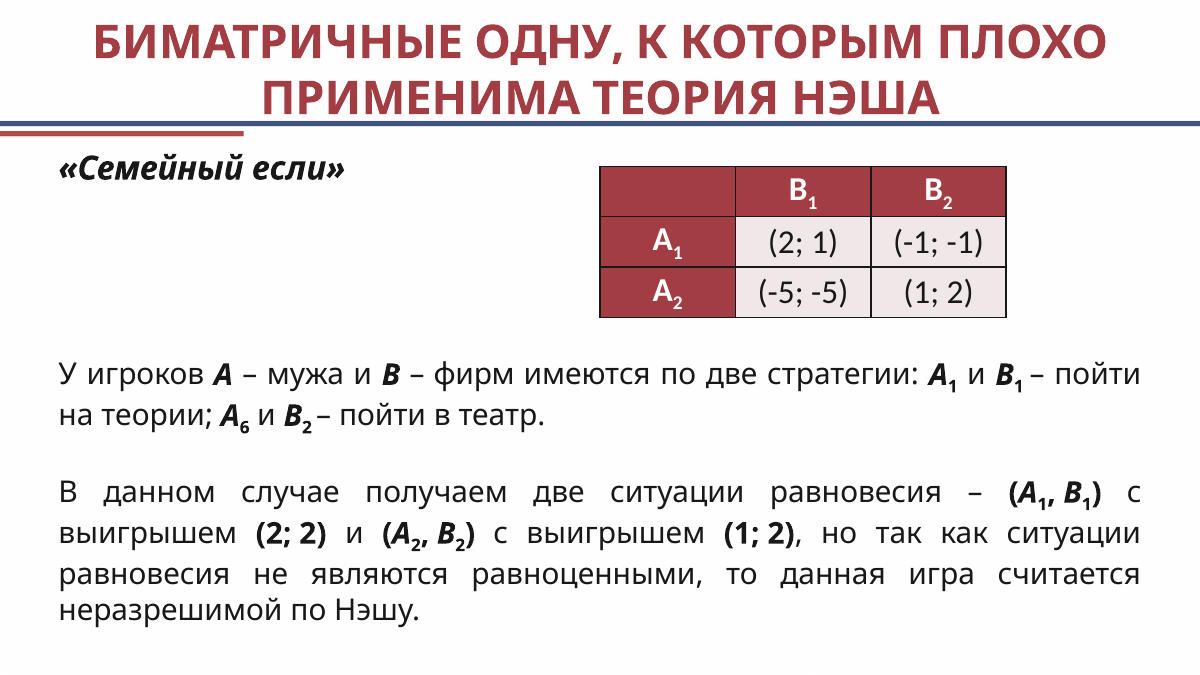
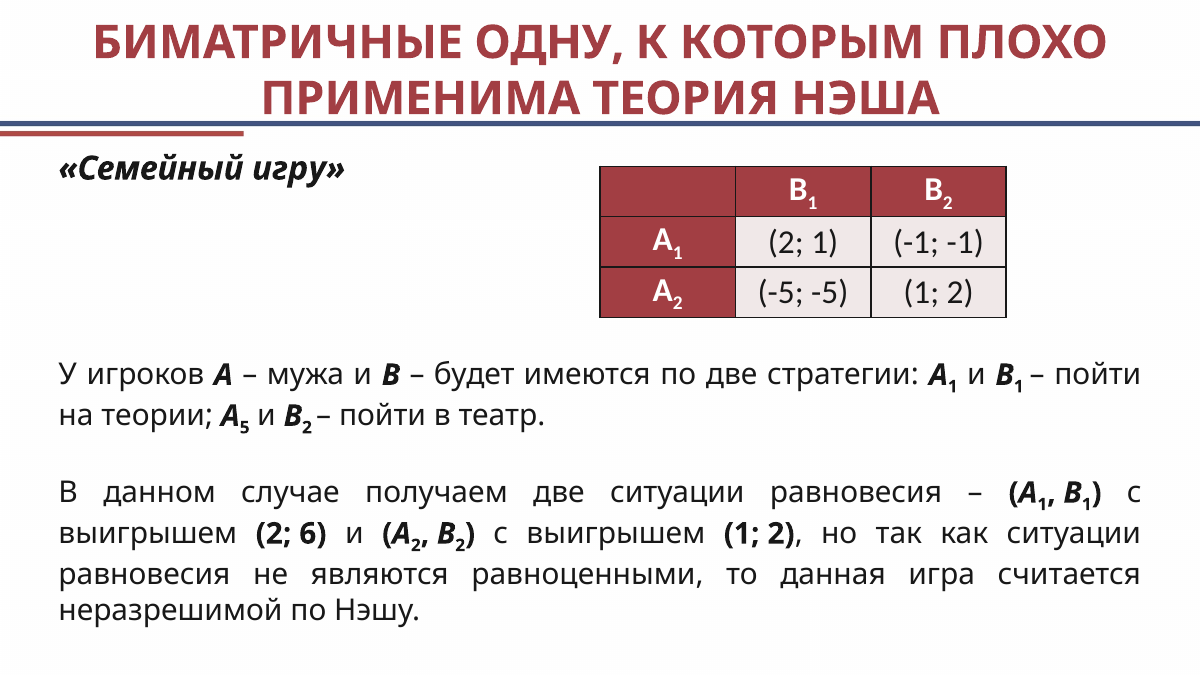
если: если -> игру
фирм: фирм -> будет
6: 6 -> 5
2 2: 2 -> 6
